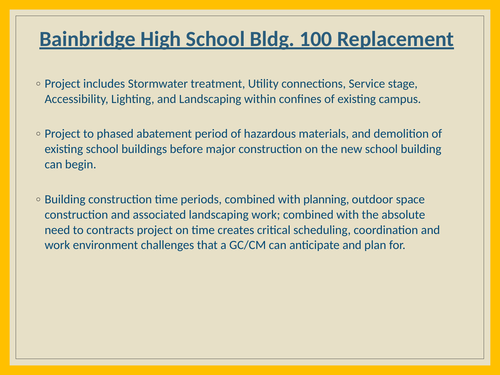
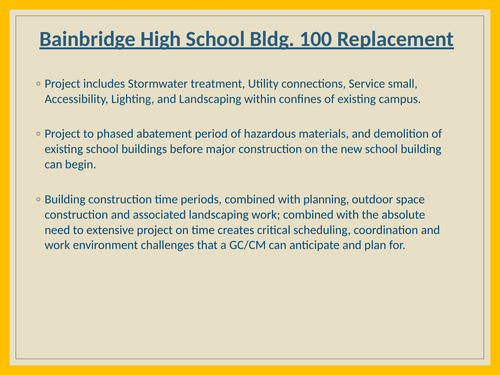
stage: stage -> small
contracts: contracts -> extensive
